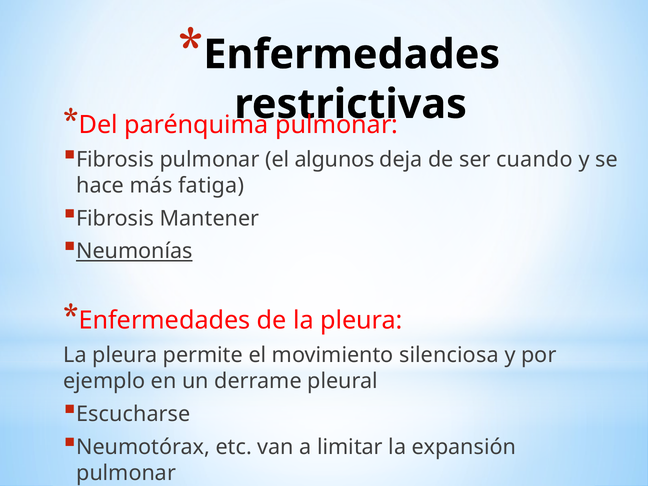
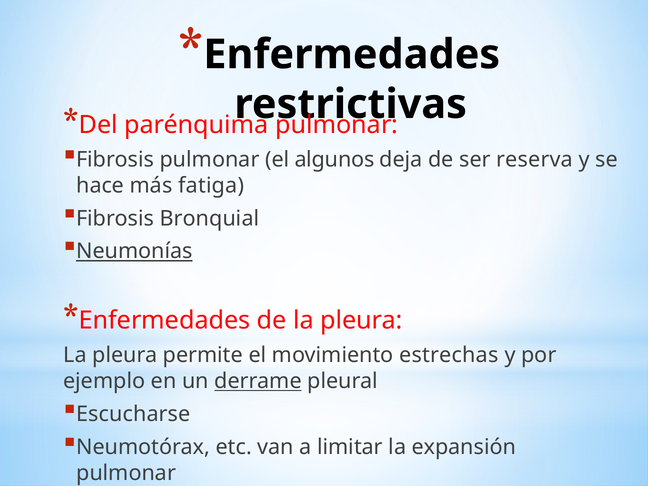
cuando: cuando -> reserva
Mantener: Mantener -> Bronquial
silenciosa: silenciosa -> estrechas
derrame underline: none -> present
